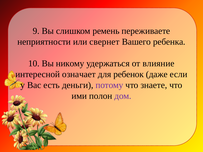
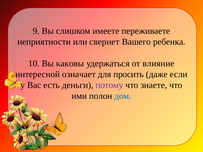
ремень: ремень -> имеете
никому: никому -> каковы
ребенок: ребенок -> просить
дом colour: purple -> blue
